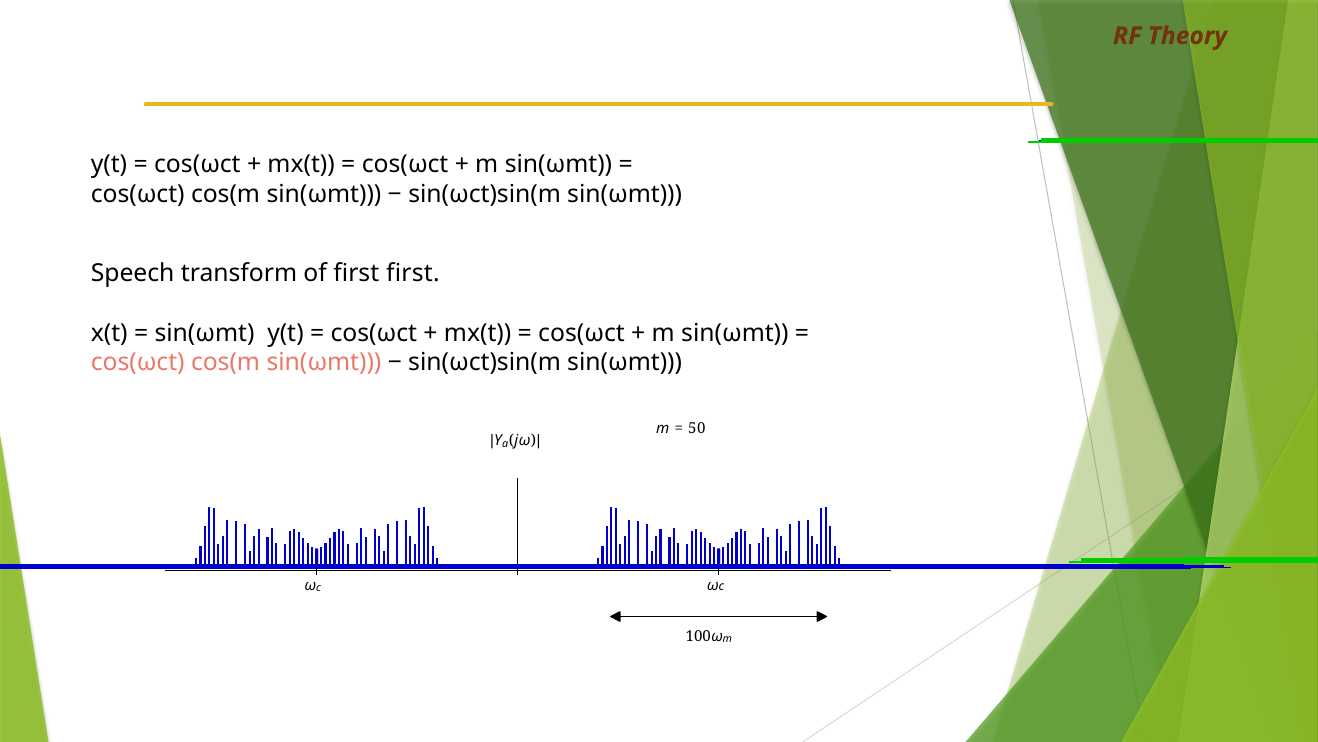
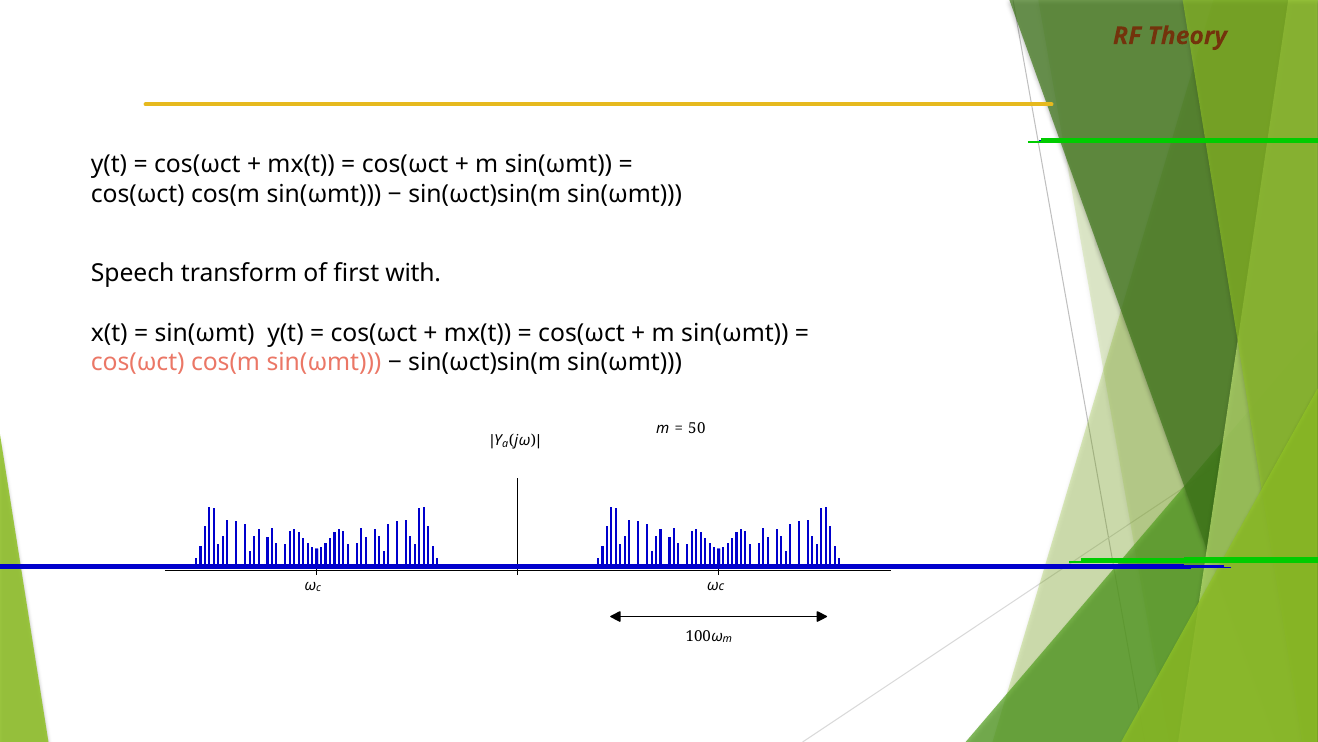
first first: first -> with
